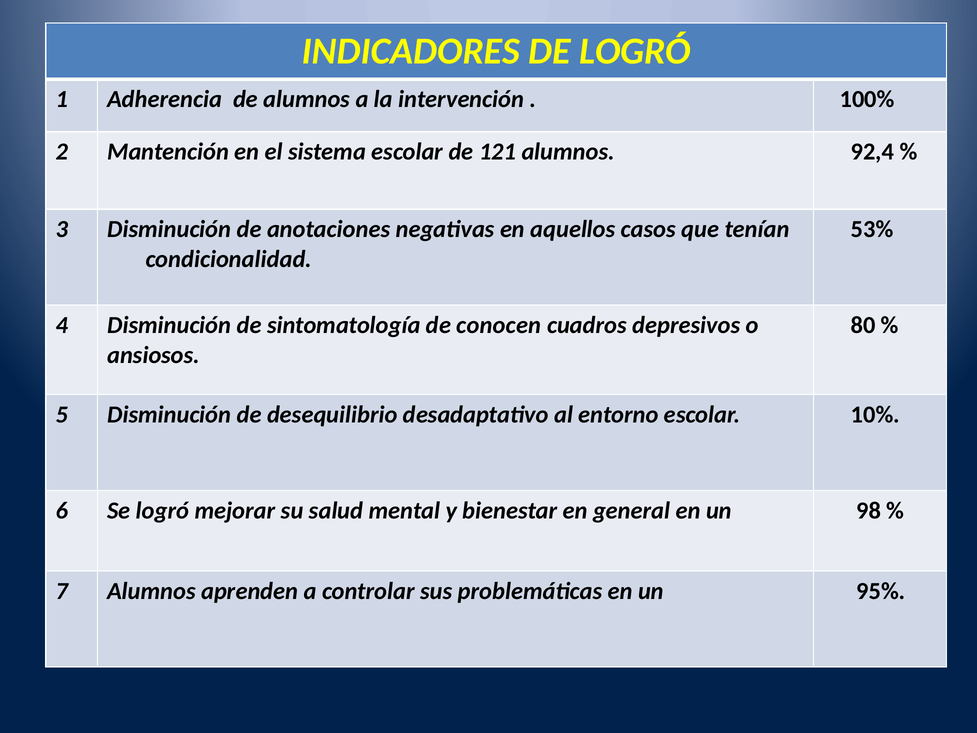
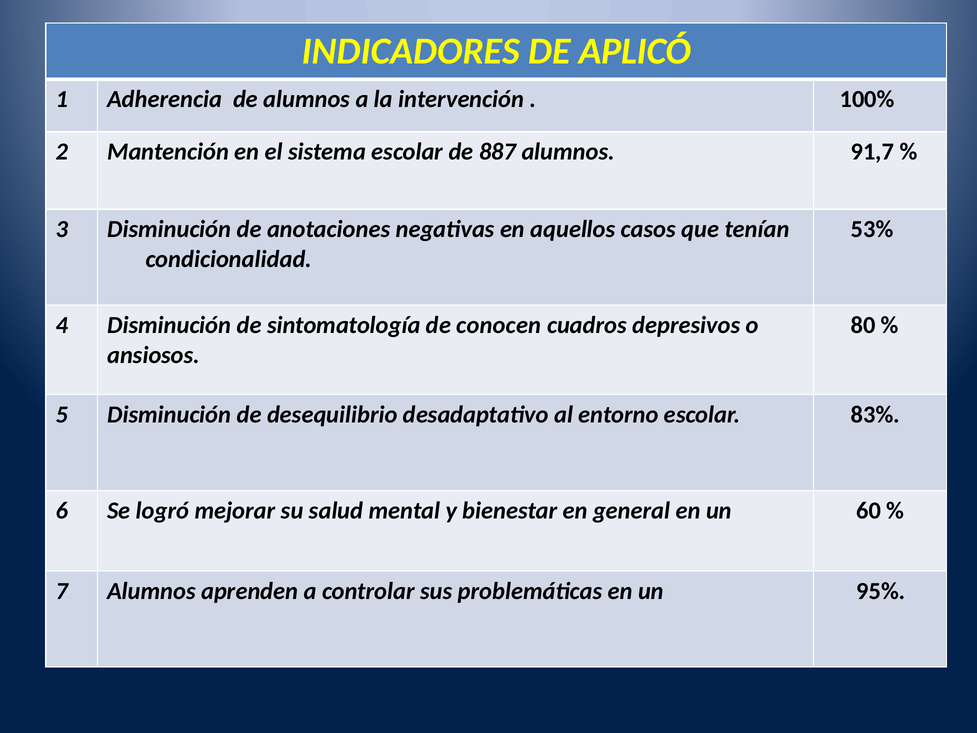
DE LOGRÓ: LOGRÓ -> APLICÓ
121: 121 -> 887
92,4: 92,4 -> 91,7
10%: 10% -> 83%
98: 98 -> 60
